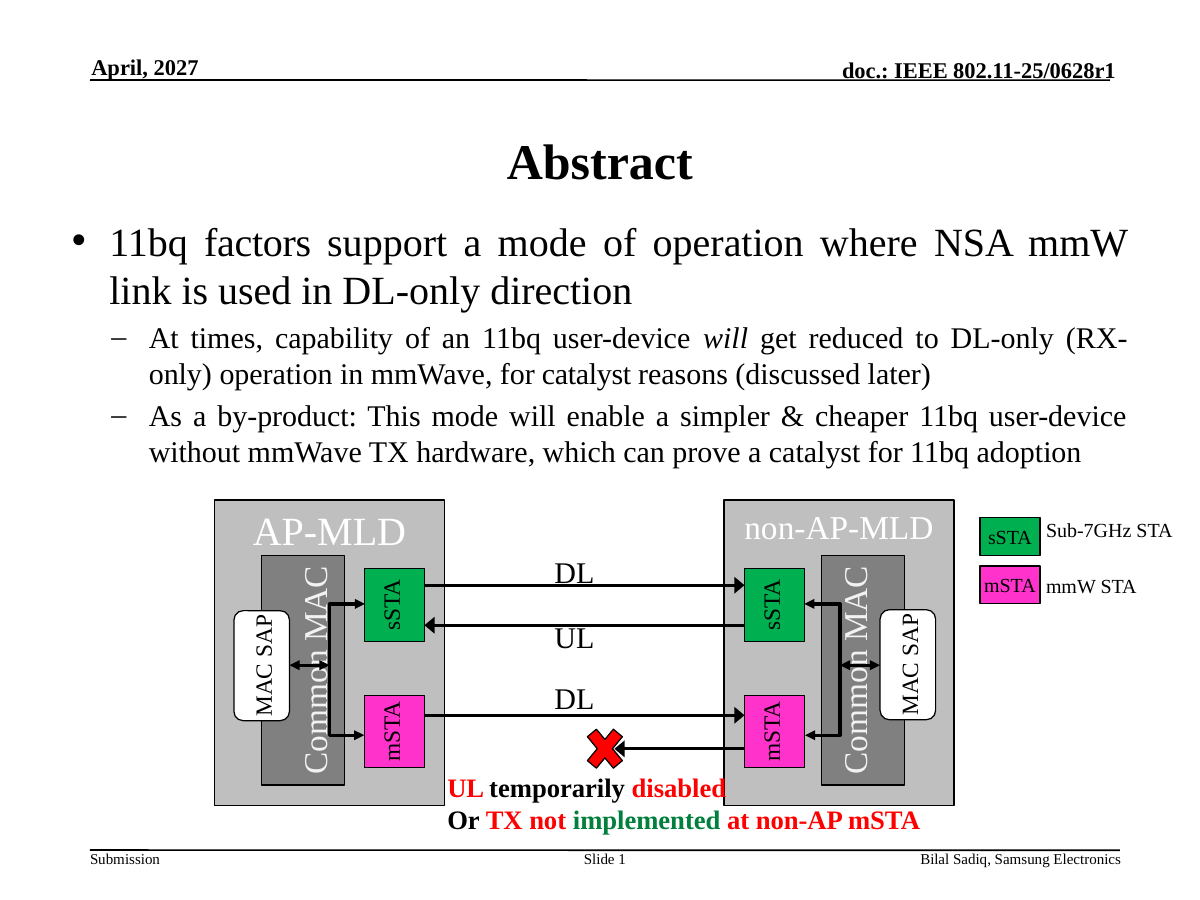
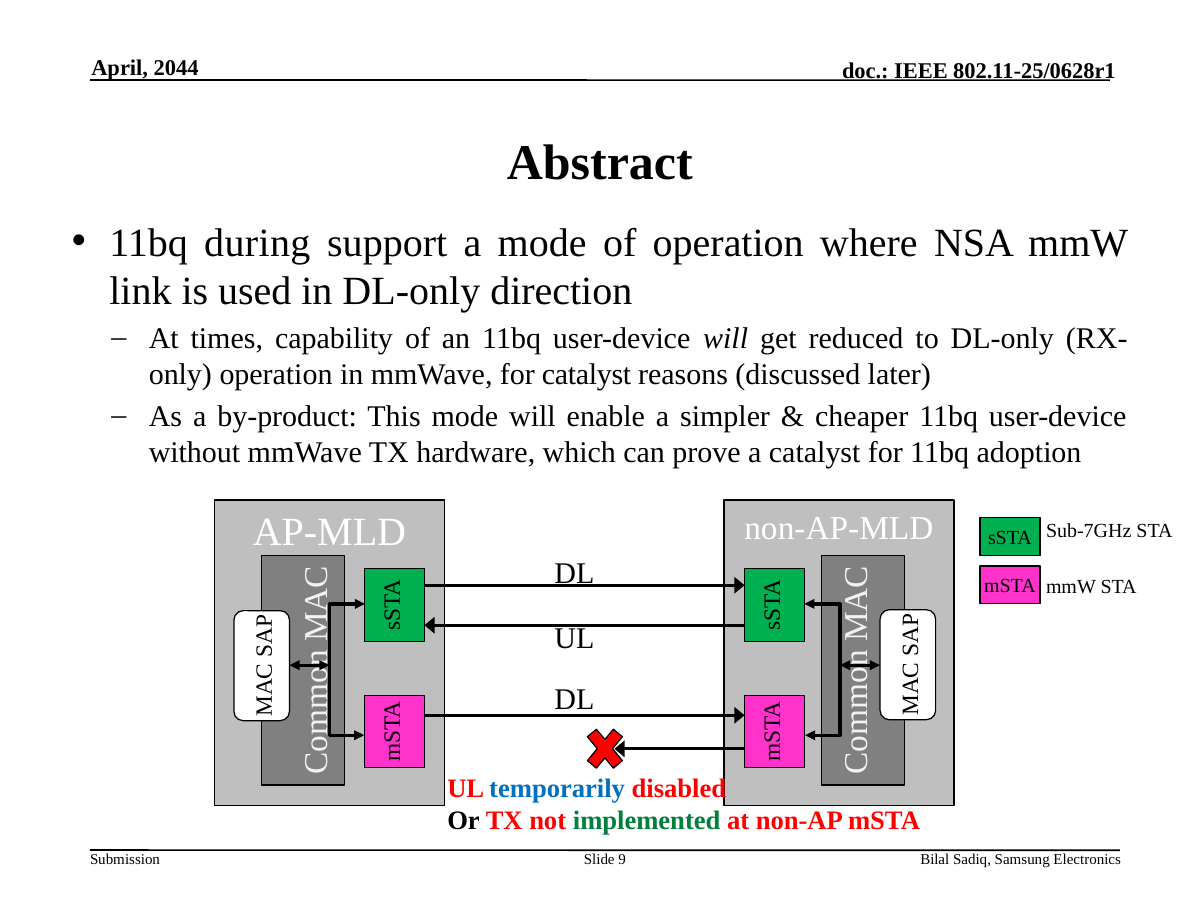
2027: 2027 -> 2044
factors: factors -> during
temporarily colour: black -> blue
1: 1 -> 9
